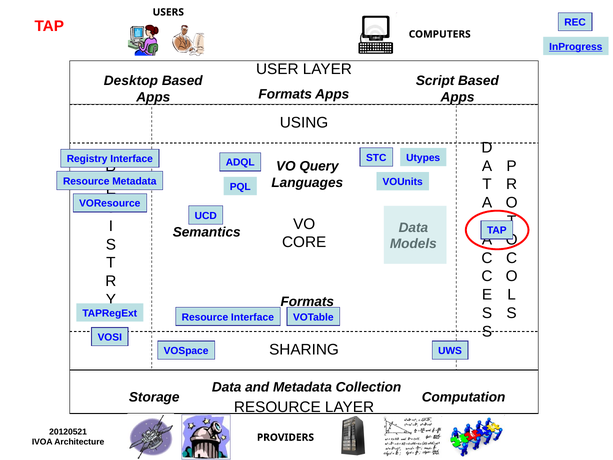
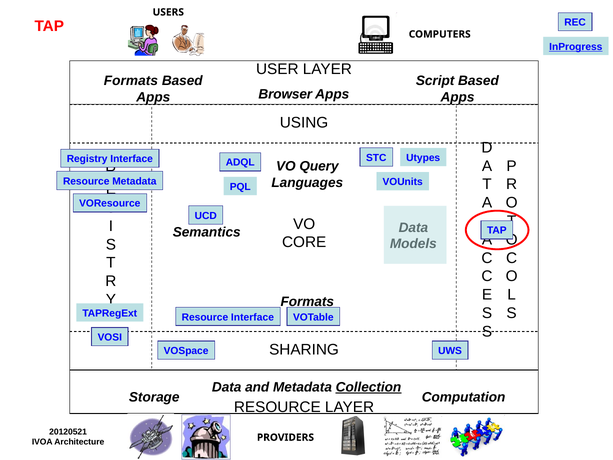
Desktop at (131, 81): Desktop -> Formats
Formats at (285, 94): Formats -> Browser
Collection underline: none -> present
